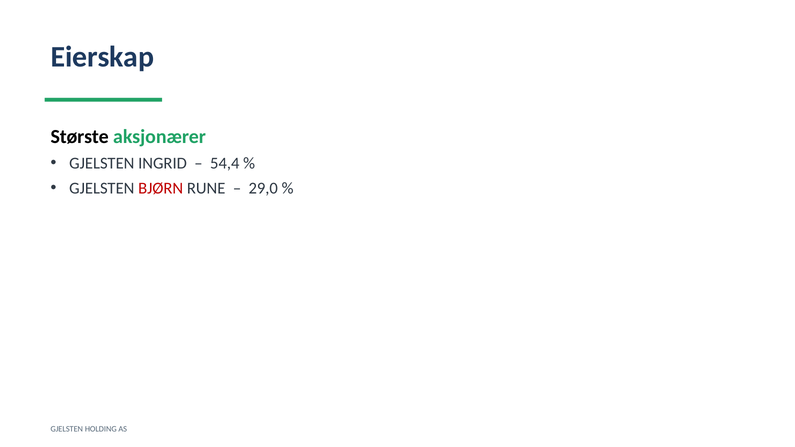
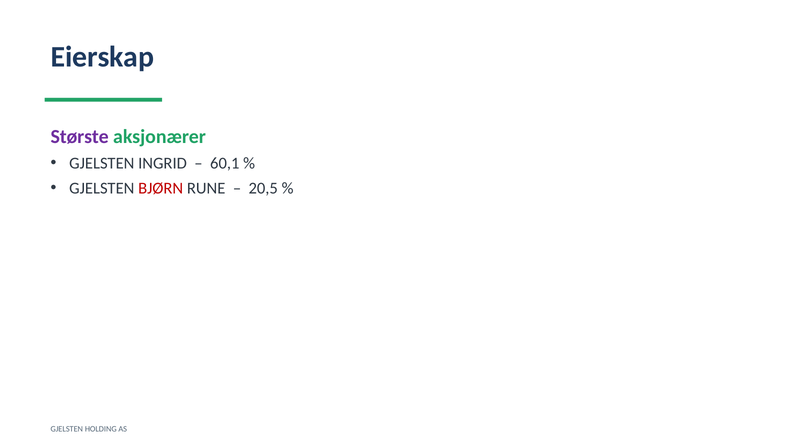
Største colour: black -> purple
54,4: 54,4 -> 60,1
29,0: 29,0 -> 20,5
